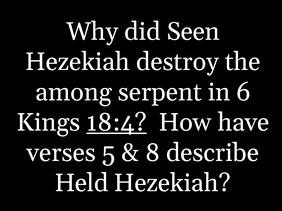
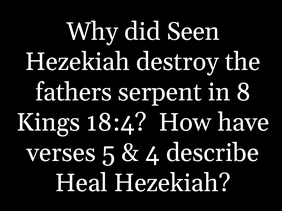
among: among -> fathers
6: 6 -> 8
18:4 underline: present -> none
8: 8 -> 4
Held: Held -> Heal
